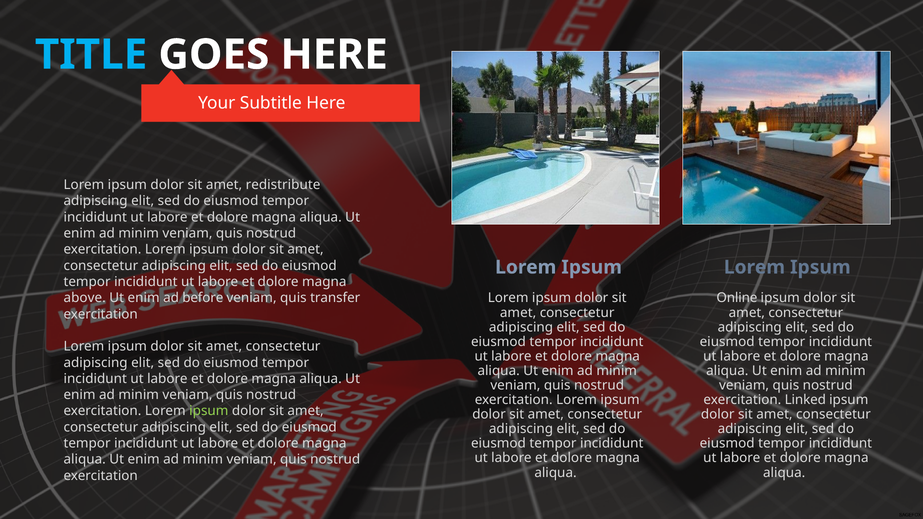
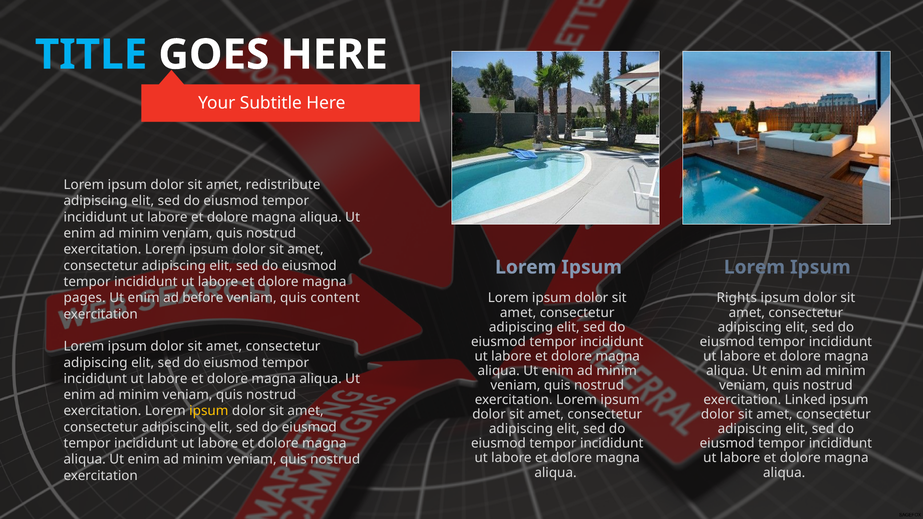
above: above -> pages
transfer: transfer -> content
Online: Online -> Rights
ipsum at (209, 411) colour: light green -> yellow
